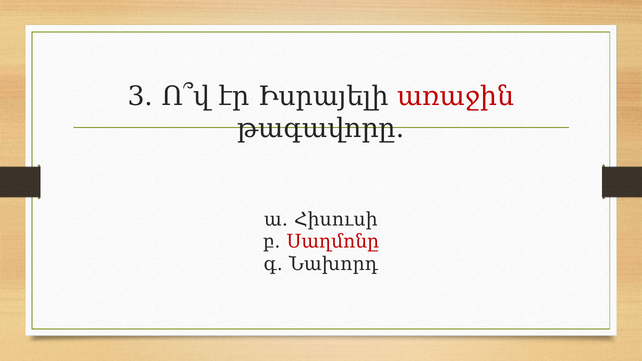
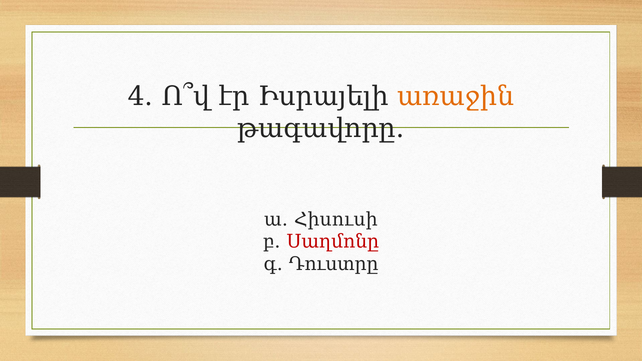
3․: 3․ -> 4․
առաջին colour: red -> orange
Նախորդ: Նախորդ -> Դուստրը
